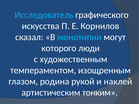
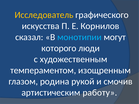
Исследователь colour: light blue -> yellow
наклей: наклей -> смочив
тонким: тонким -> работу
